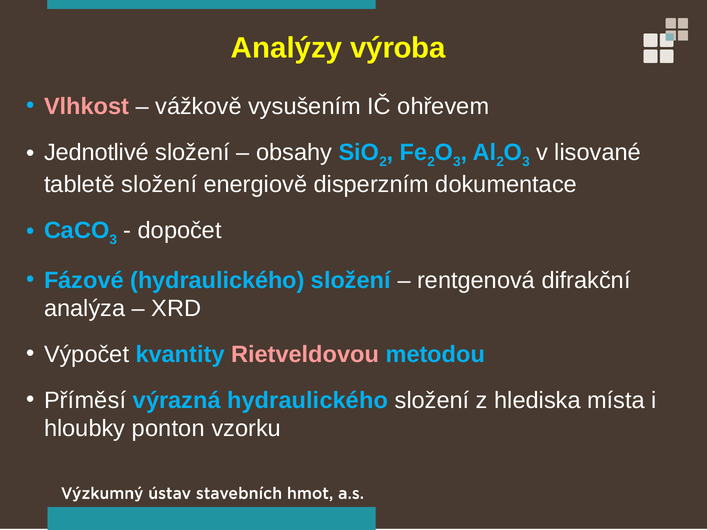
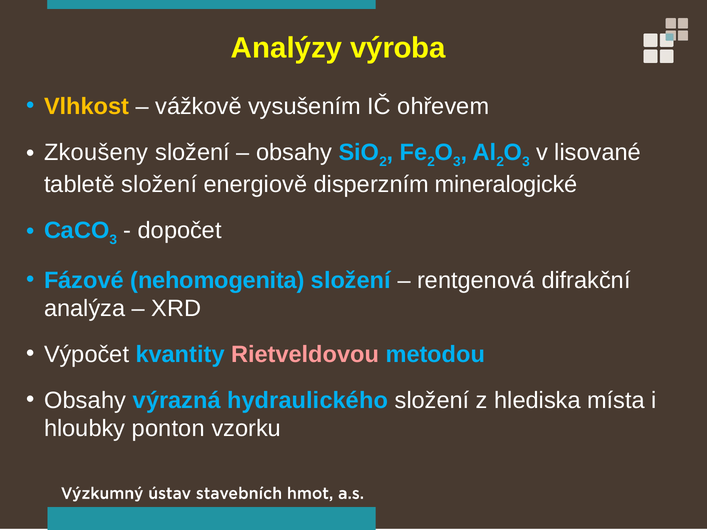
Vlhkost colour: pink -> yellow
Jednotlivé: Jednotlivé -> Zkoušeny
dokumentace: dokumentace -> mineralogické
Fázové hydraulického: hydraulického -> nehomogenita
Příměsí at (85, 401): Příměsí -> Obsahy
